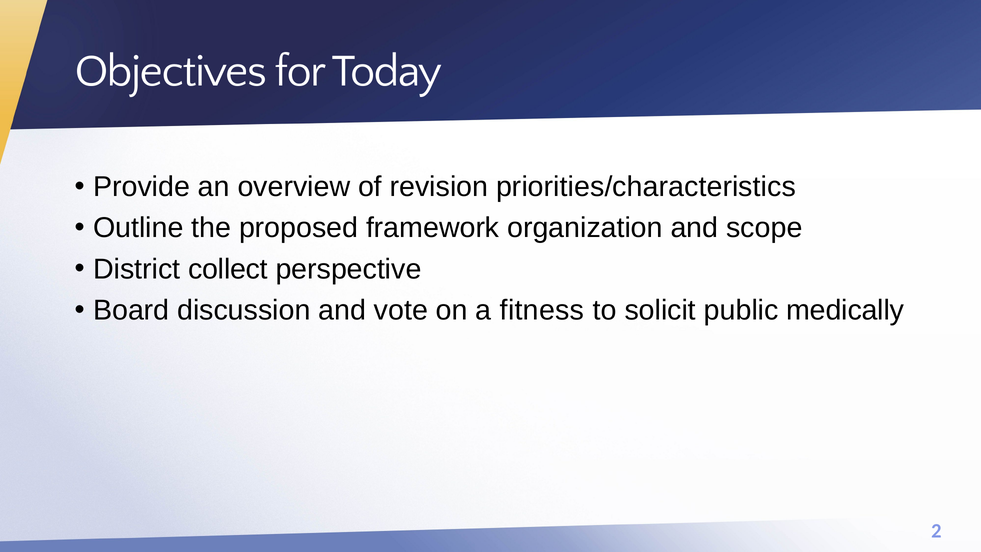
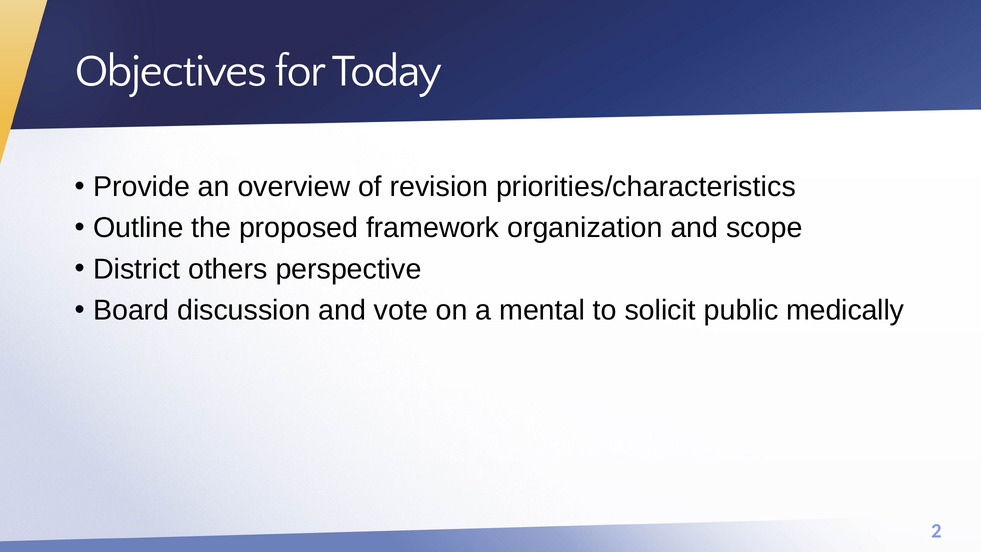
collect: collect -> others
fitness: fitness -> mental
